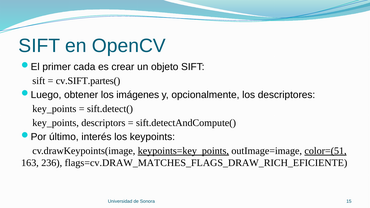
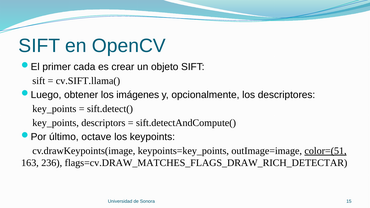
cv.SIFT.partes(: cv.SIFT.partes( -> cv.SIFT.llama(
interés: interés -> octave
keypoints=key_points underline: present -> none
flags=cv.DRAW_MATCHES_FLAGS_DRAW_RICH_EFICIENTE: flags=cv.DRAW_MATCHES_FLAGS_DRAW_RICH_EFICIENTE -> flags=cv.DRAW_MATCHES_FLAGS_DRAW_RICH_DETECTAR
